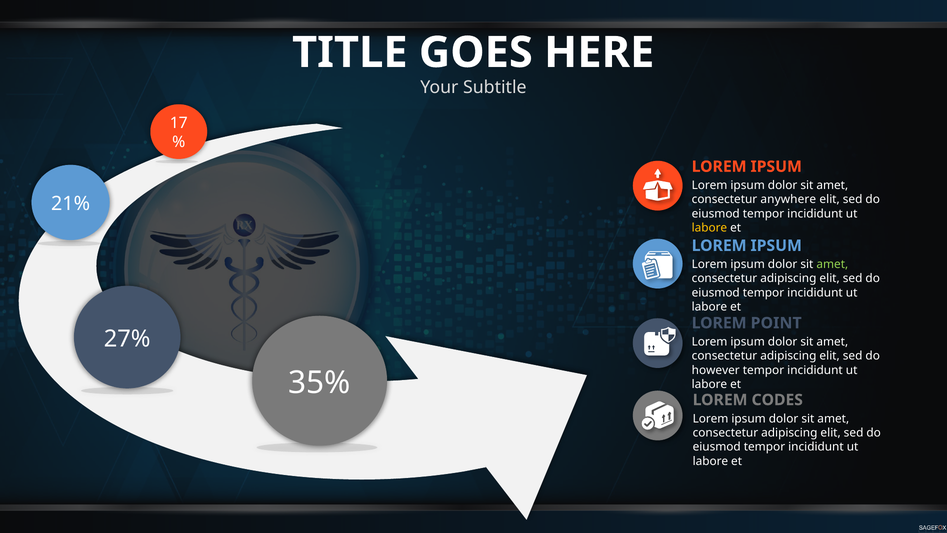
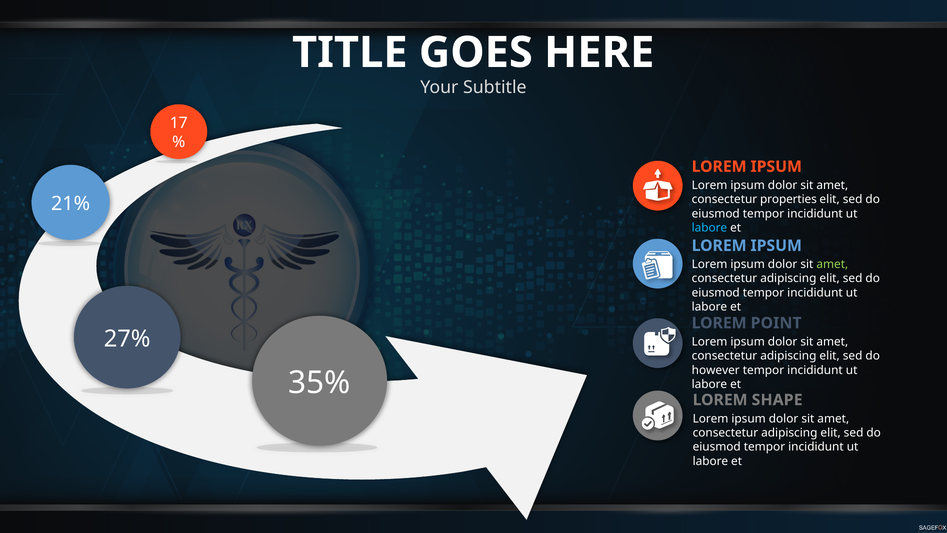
anywhere: anywhere -> properties
labore at (709, 228) colour: yellow -> light blue
CODES: CODES -> SHAPE
